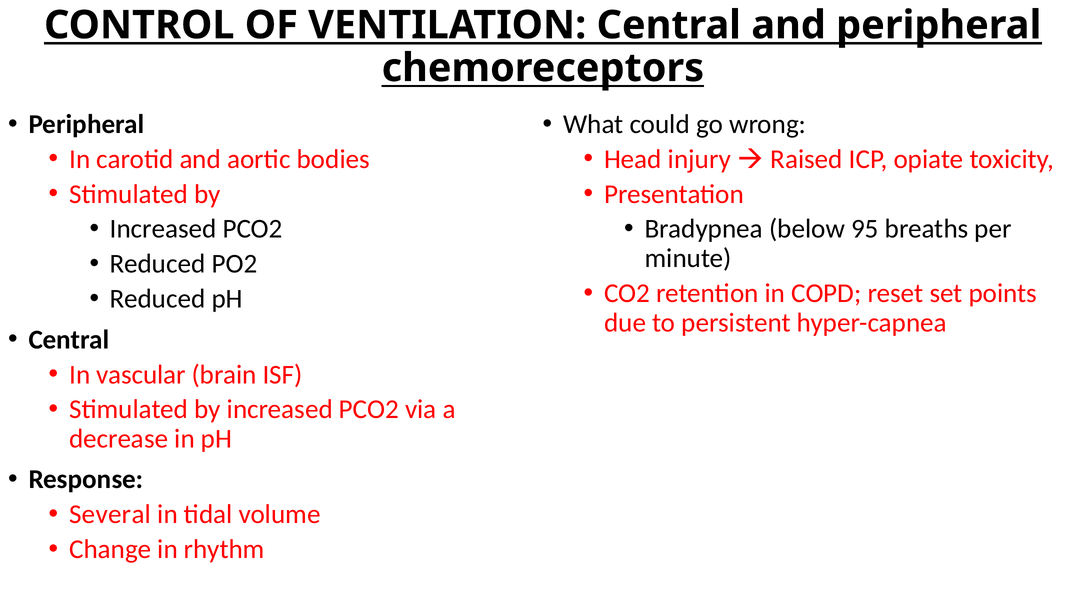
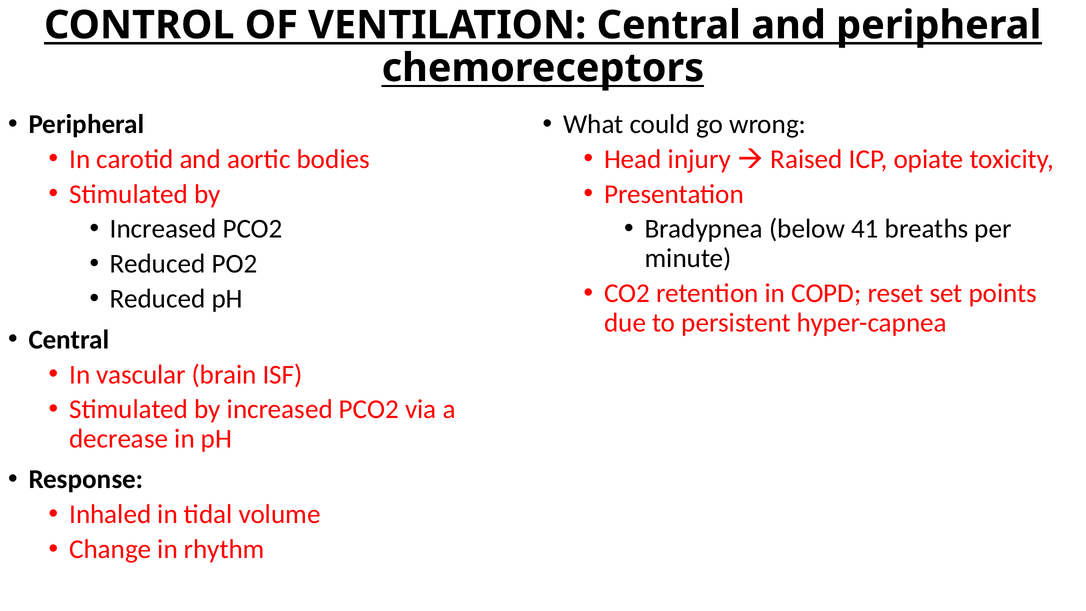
95: 95 -> 41
Several: Several -> Inhaled
